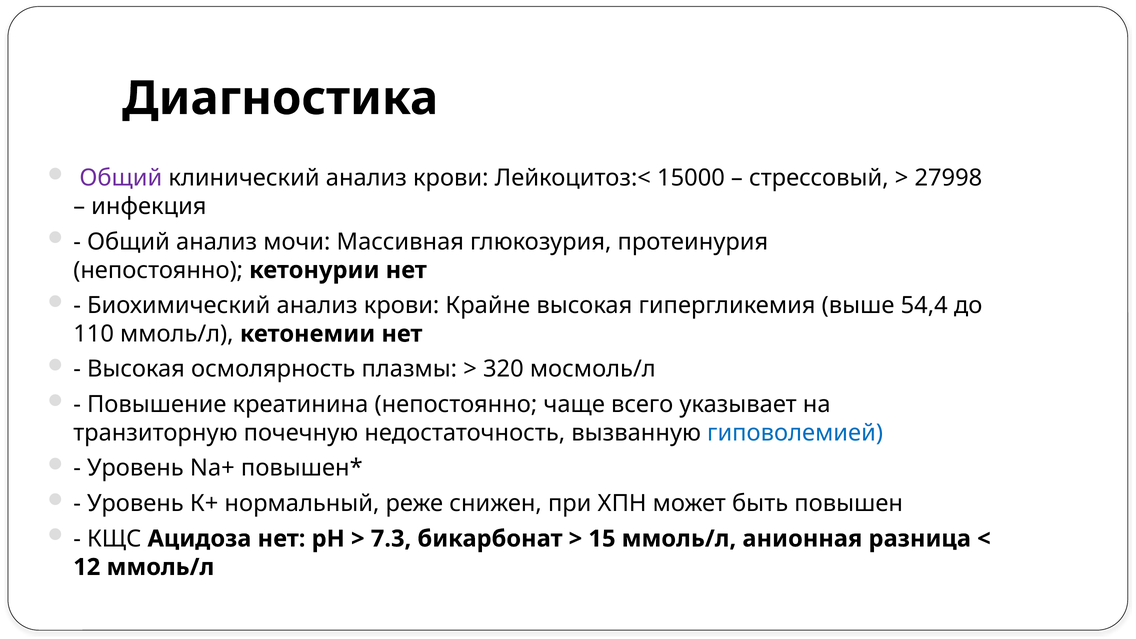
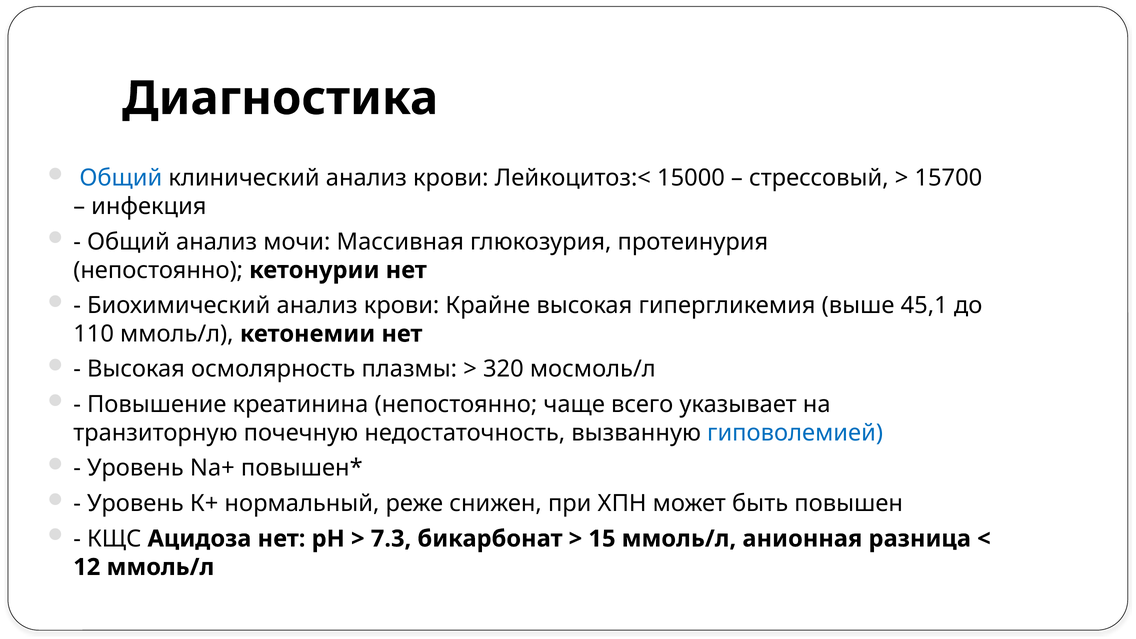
Общий at (121, 178) colour: purple -> blue
27998: 27998 -> 15700
54,4: 54,4 -> 45,1
